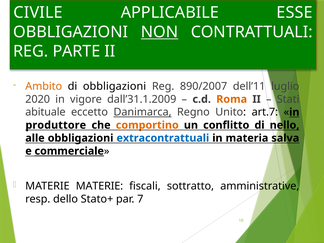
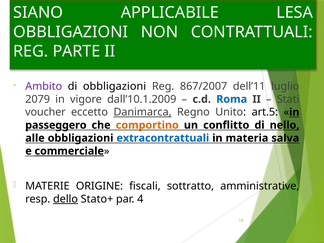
CIVILE: CIVILE -> SIANO
ESSE: ESSE -> LESA
NON underline: present -> none
Ambito colour: orange -> purple
890/2007: 890/2007 -> 867/2007
2020: 2020 -> 2079
dall’31.1.2009: dall’31.1.2009 -> dall’10.1.2009
Roma colour: orange -> blue
abituale: abituale -> voucher
art.7: art.7 -> art.5
produttore: produttore -> passeggero
MATERIE MATERIE: MATERIE -> ORIGINE
dello underline: none -> present
7: 7 -> 4
